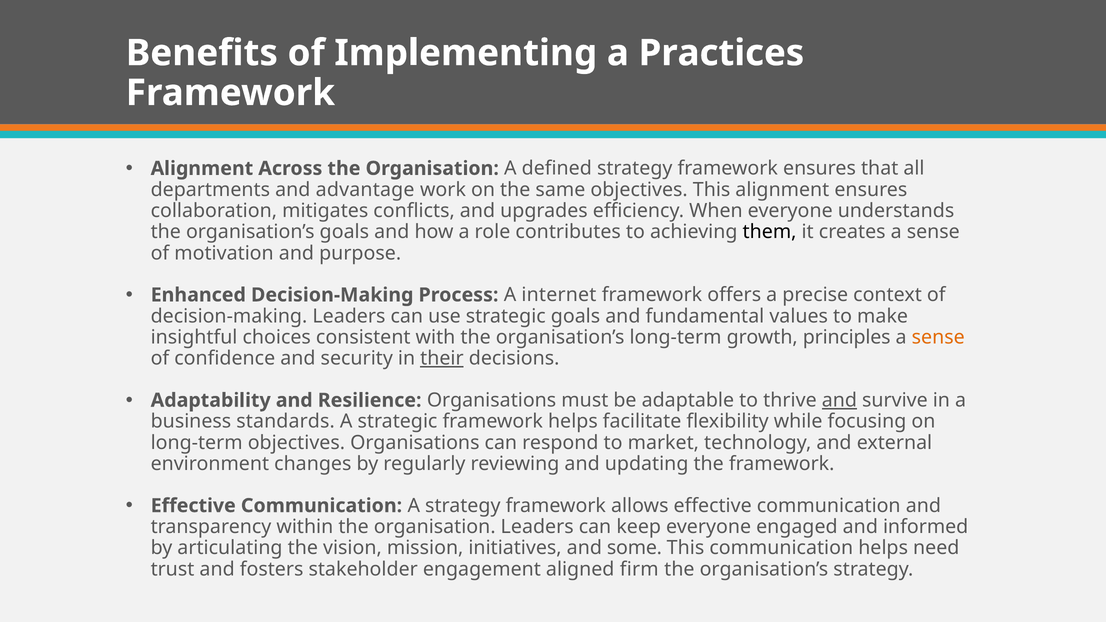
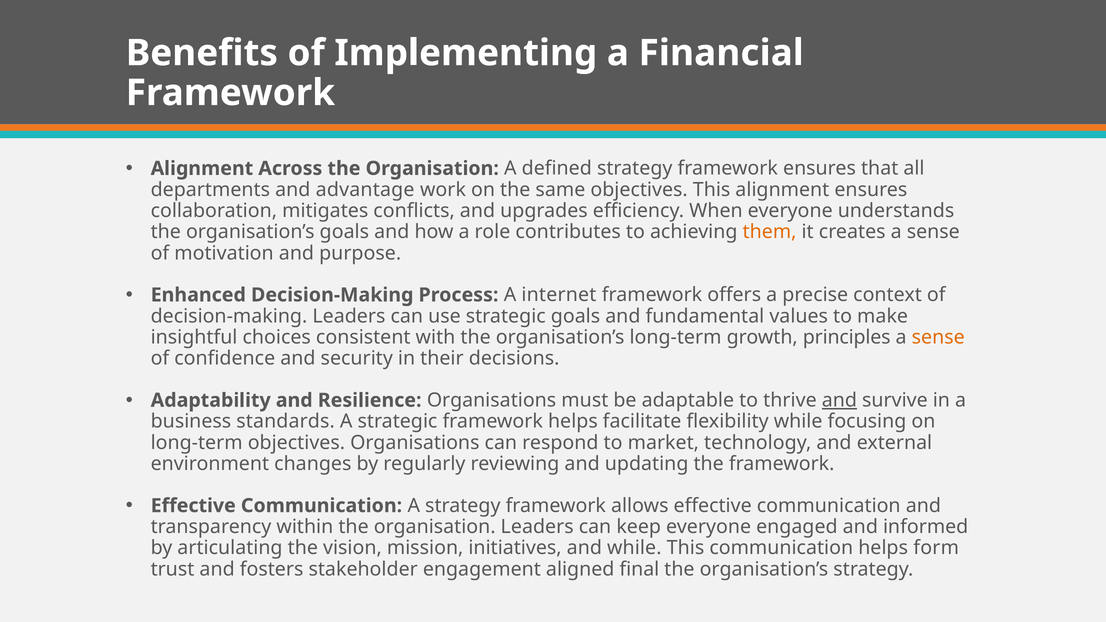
Practices: Practices -> Financial
them colour: black -> orange
their underline: present -> none
and some: some -> while
need: need -> form
firm: firm -> final
